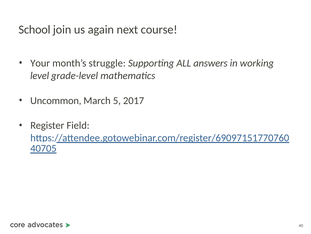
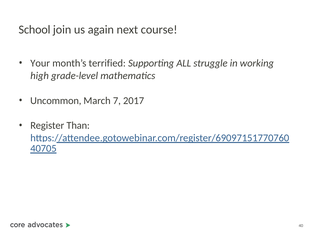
struggle: struggle -> terrified
answers: answers -> struggle
level: level -> high
5: 5 -> 7
Field: Field -> Than
